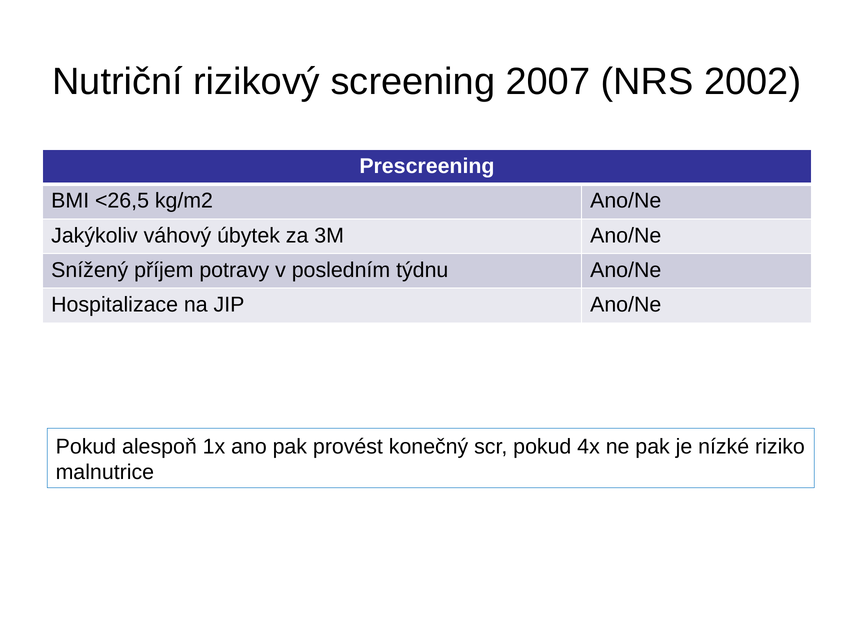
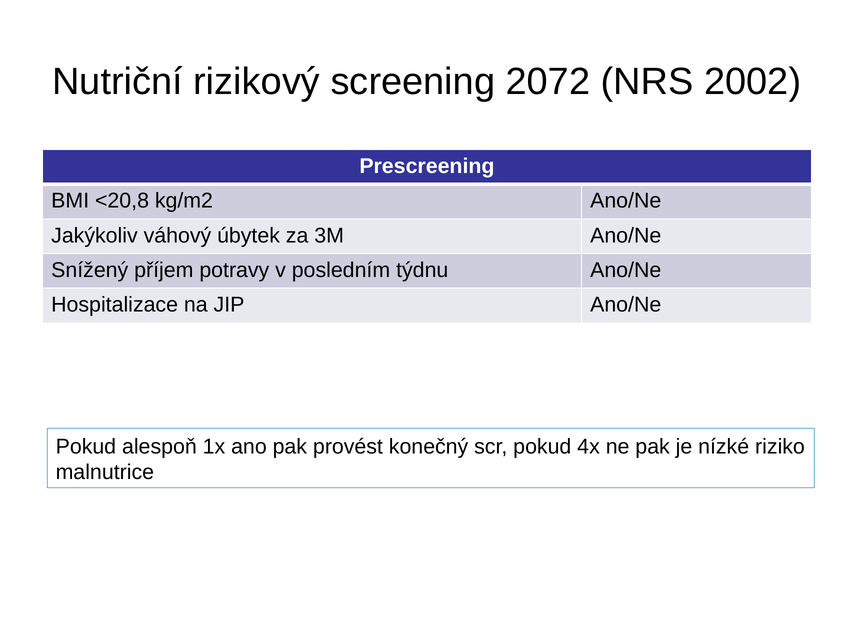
2007: 2007 -> 2072
<26,5: <26,5 -> <20,8
